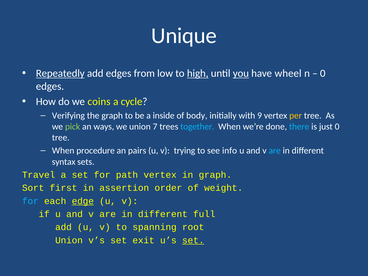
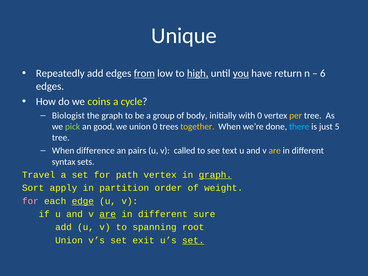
Repeatedly underline: present -> none
from underline: none -> present
wheel: wheel -> return
0 at (323, 73): 0 -> 6
Verifying: Verifying -> Biologist
inside: inside -> group
with 9: 9 -> 0
ways: ways -> good
union 7: 7 -> 0
together colour: light blue -> yellow
just 0: 0 -> 5
procedure: procedure -> difference
trying: trying -> called
info: info -> text
are at (275, 151) colour: light blue -> yellow
graph at (215, 175) underline: none -> present
first: first -> apply
assertion: assertion -> partition
for at (30, 201) colour: light blue -> pink
are at (108, 214) underline: none -> present
full: full -> sure
